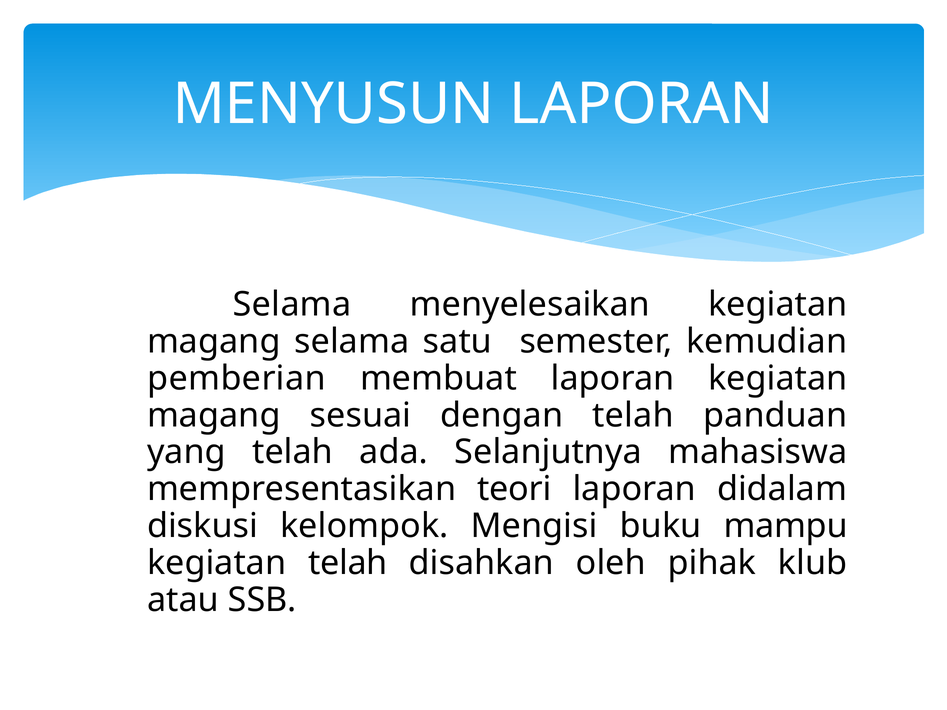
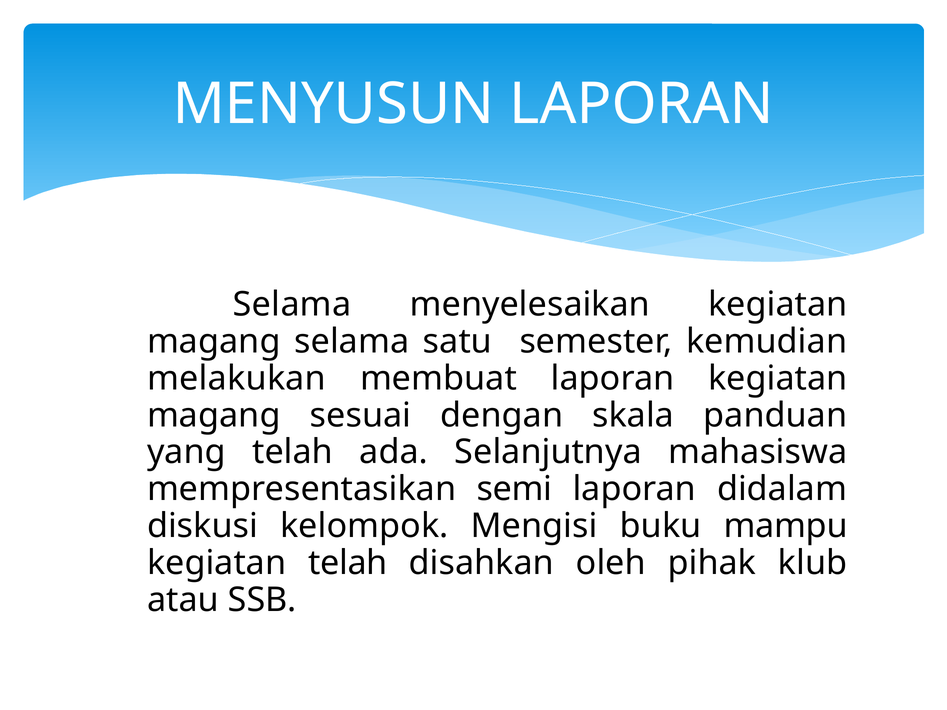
pemberian: pemberian -> melakukan
dengan telah: telah -> skala
teori: teori -> semi
